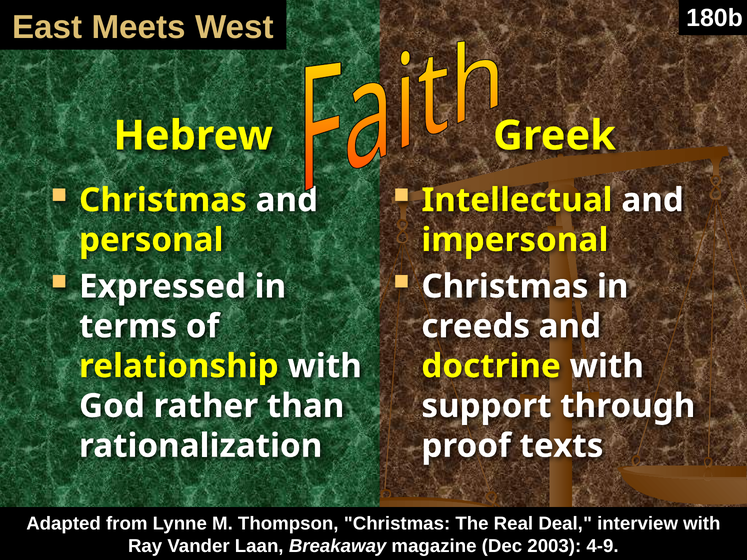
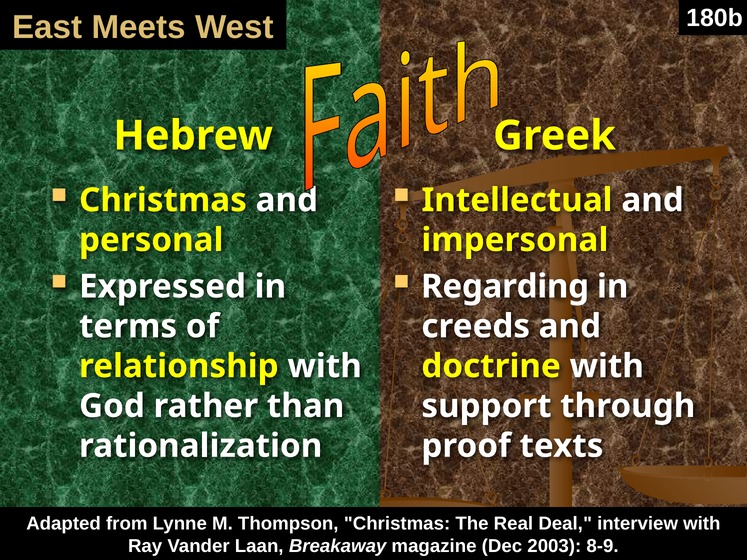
Christmas at (505, 287): Christmas -> Regarding
4-9: 4-9 -> 8-9
